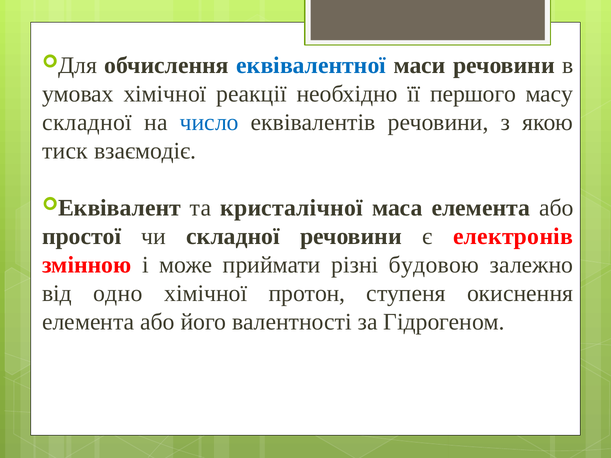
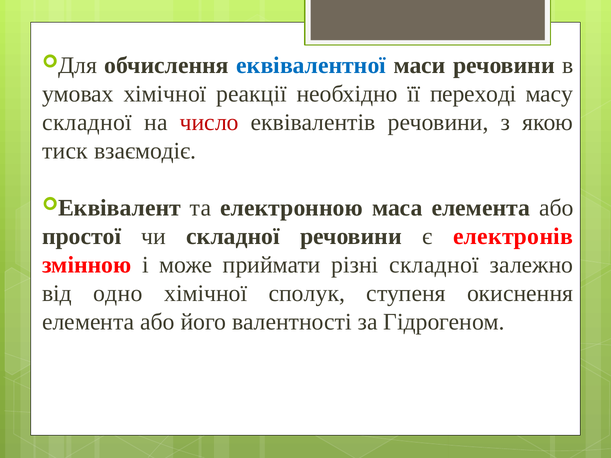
першого: першого -> переході
число colour: blue -> red
кристалічної: кристалічної -> електронною
різні будовою: будовою -> складної
протон: протон -> сполук
